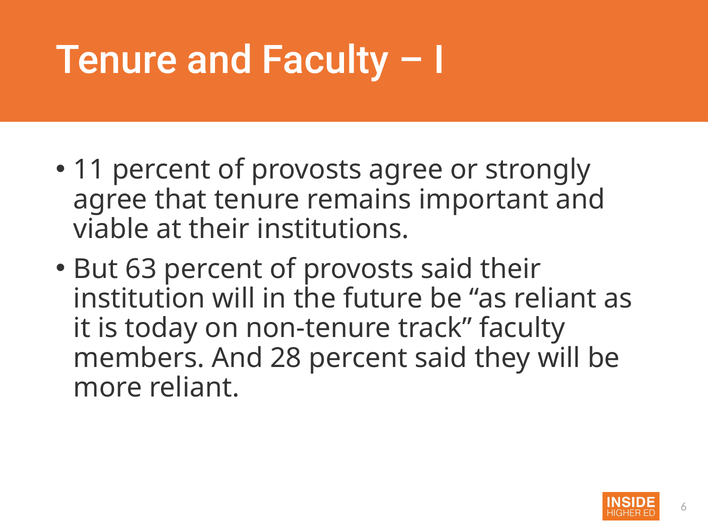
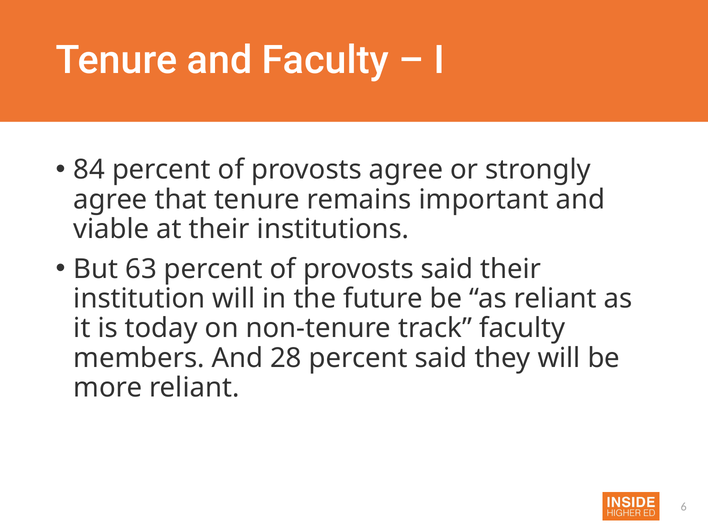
11: 11 -> 84
